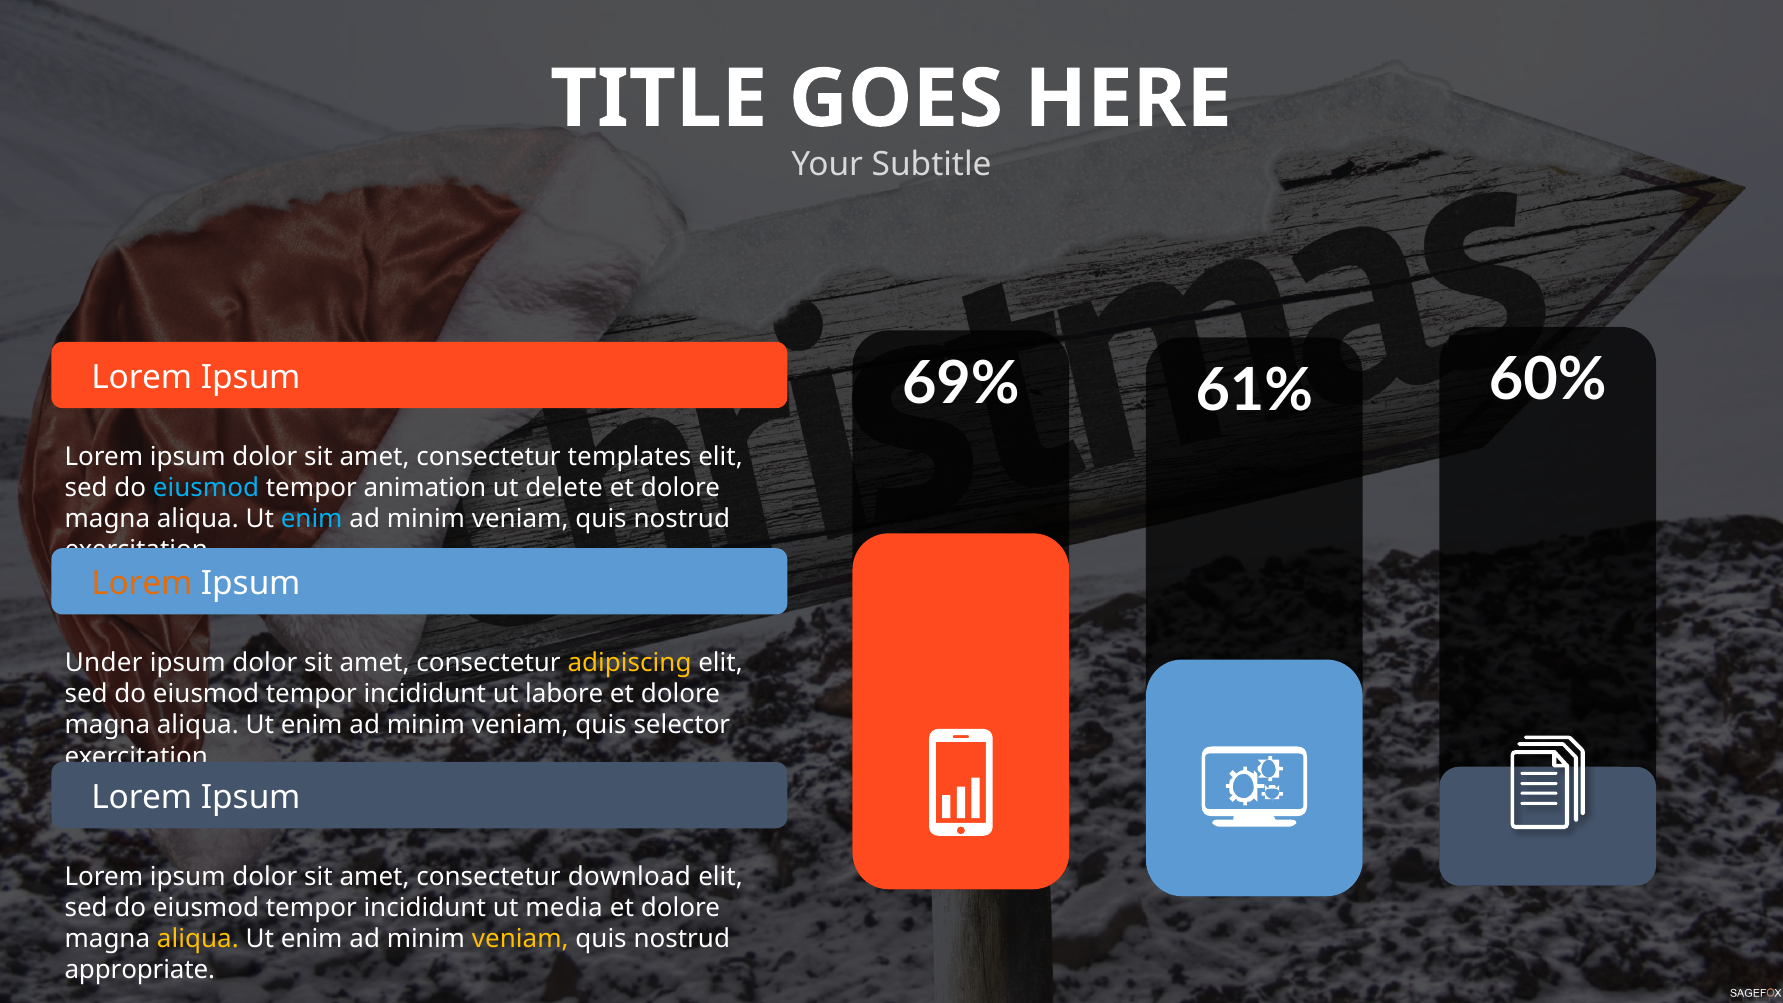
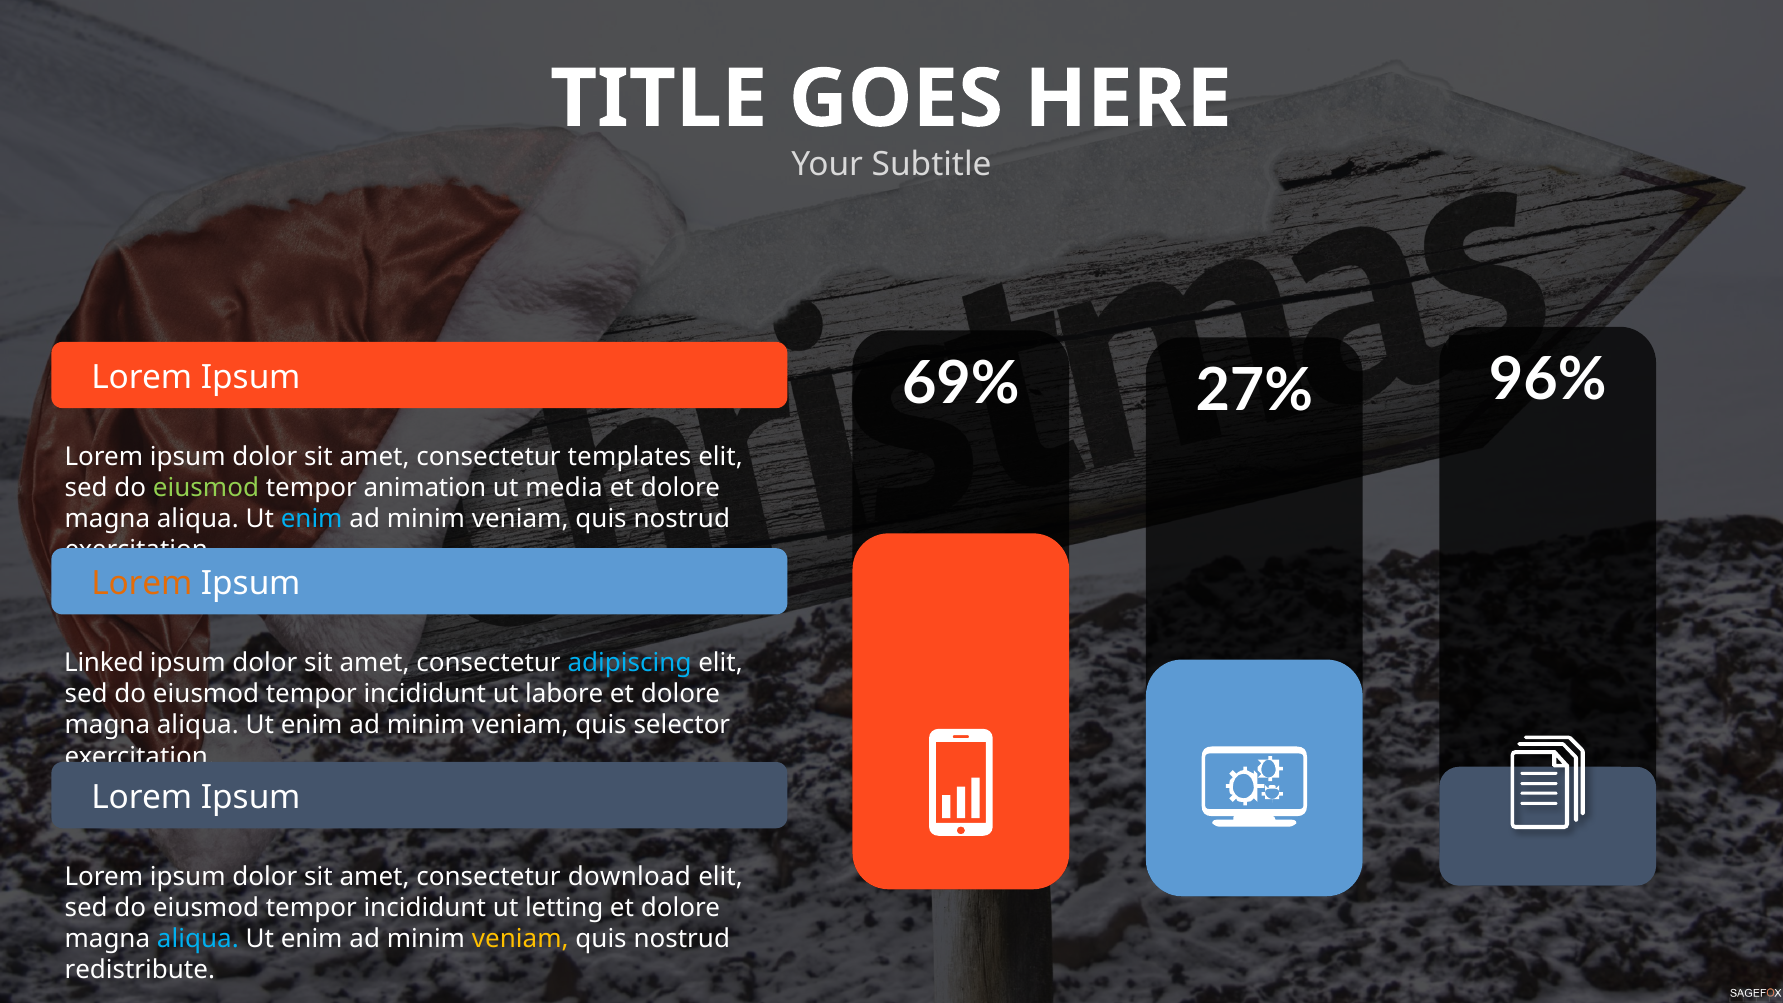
60%: 60% -> 96%
61%: 61% -> 27%
eiusmod at (206, 488) colour: light blue -> light green
delete: delete -> media
Under: Under -> Linked
adipiscing colour: yellow -> light blue
media: media -> letting
aliqua at (198, 939) colour: yellow -> light blue
appropriate: appropriate -> redistribute
